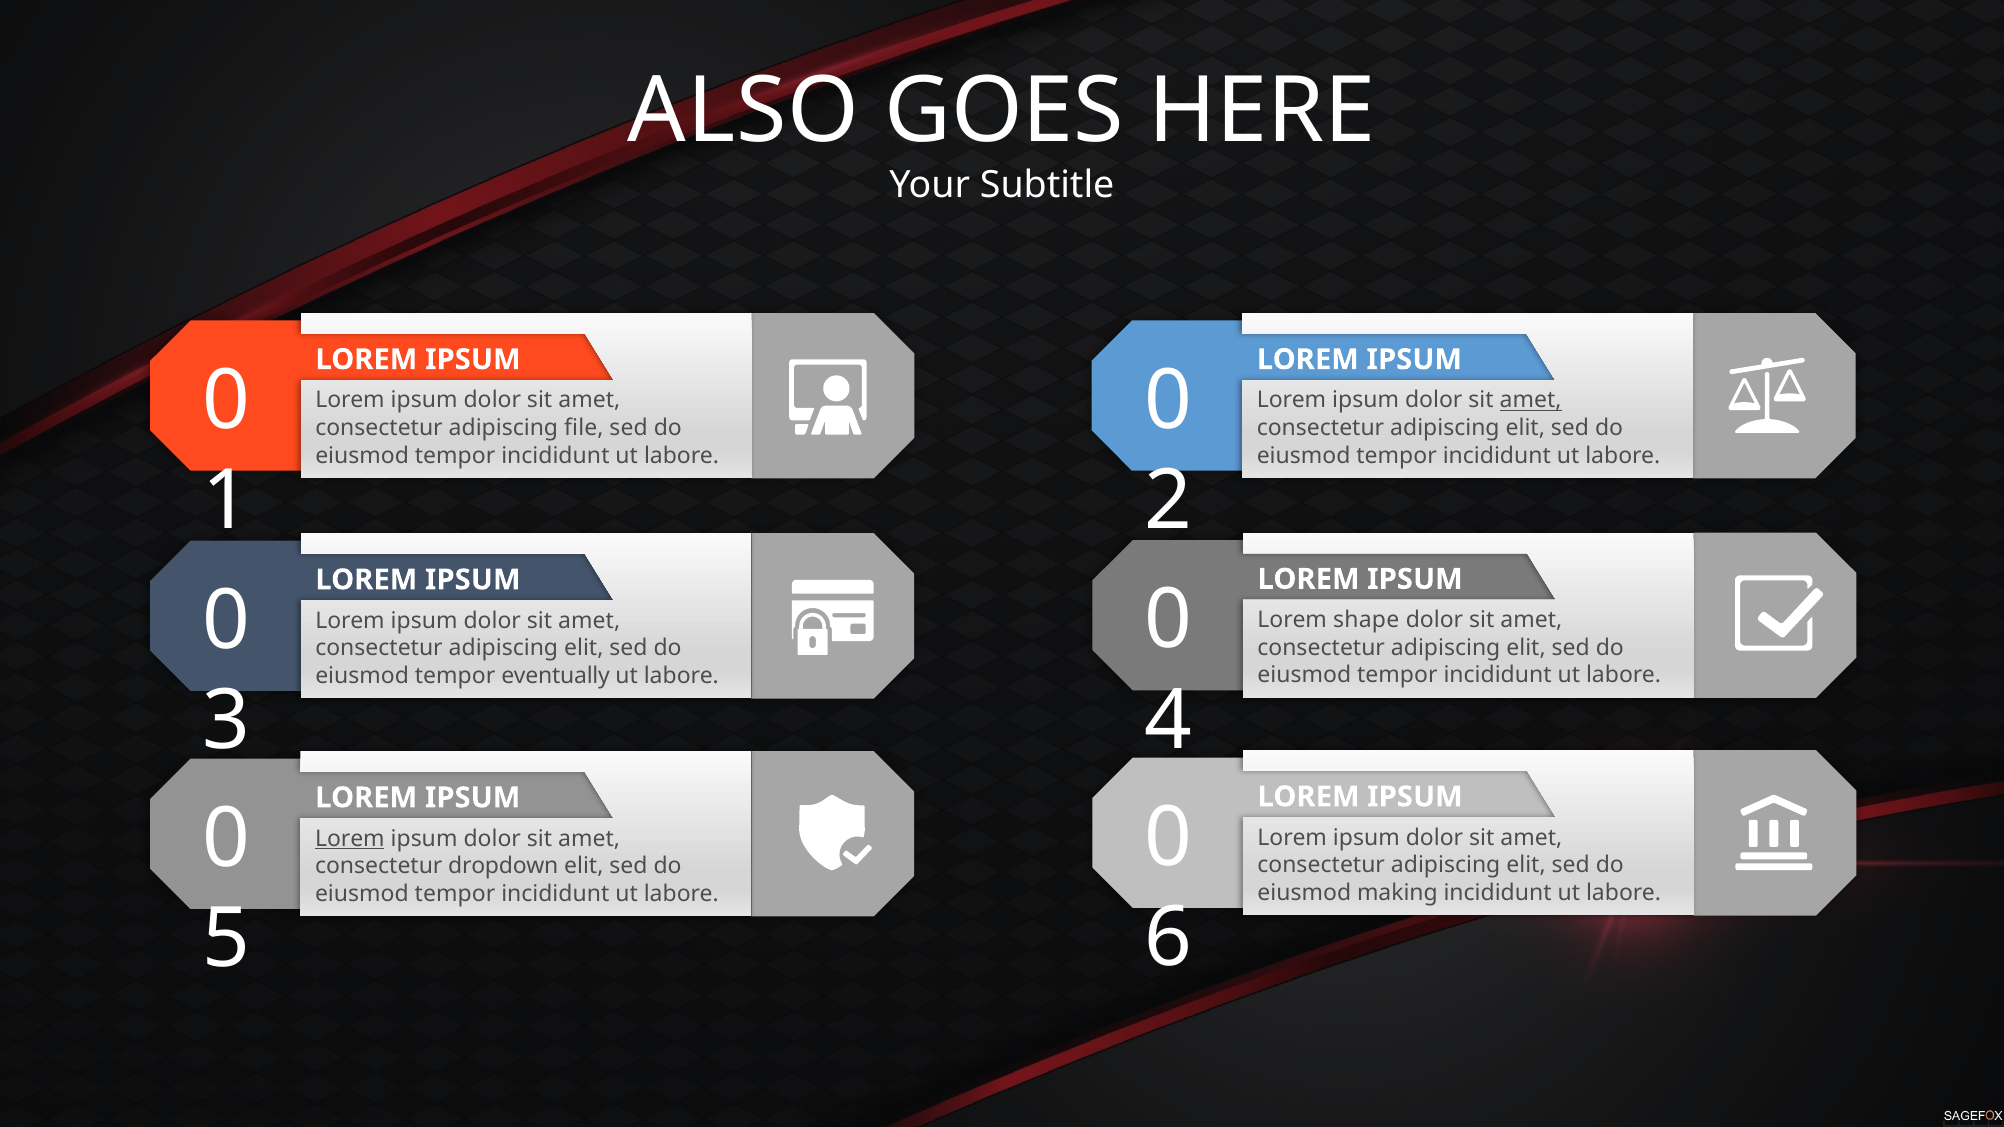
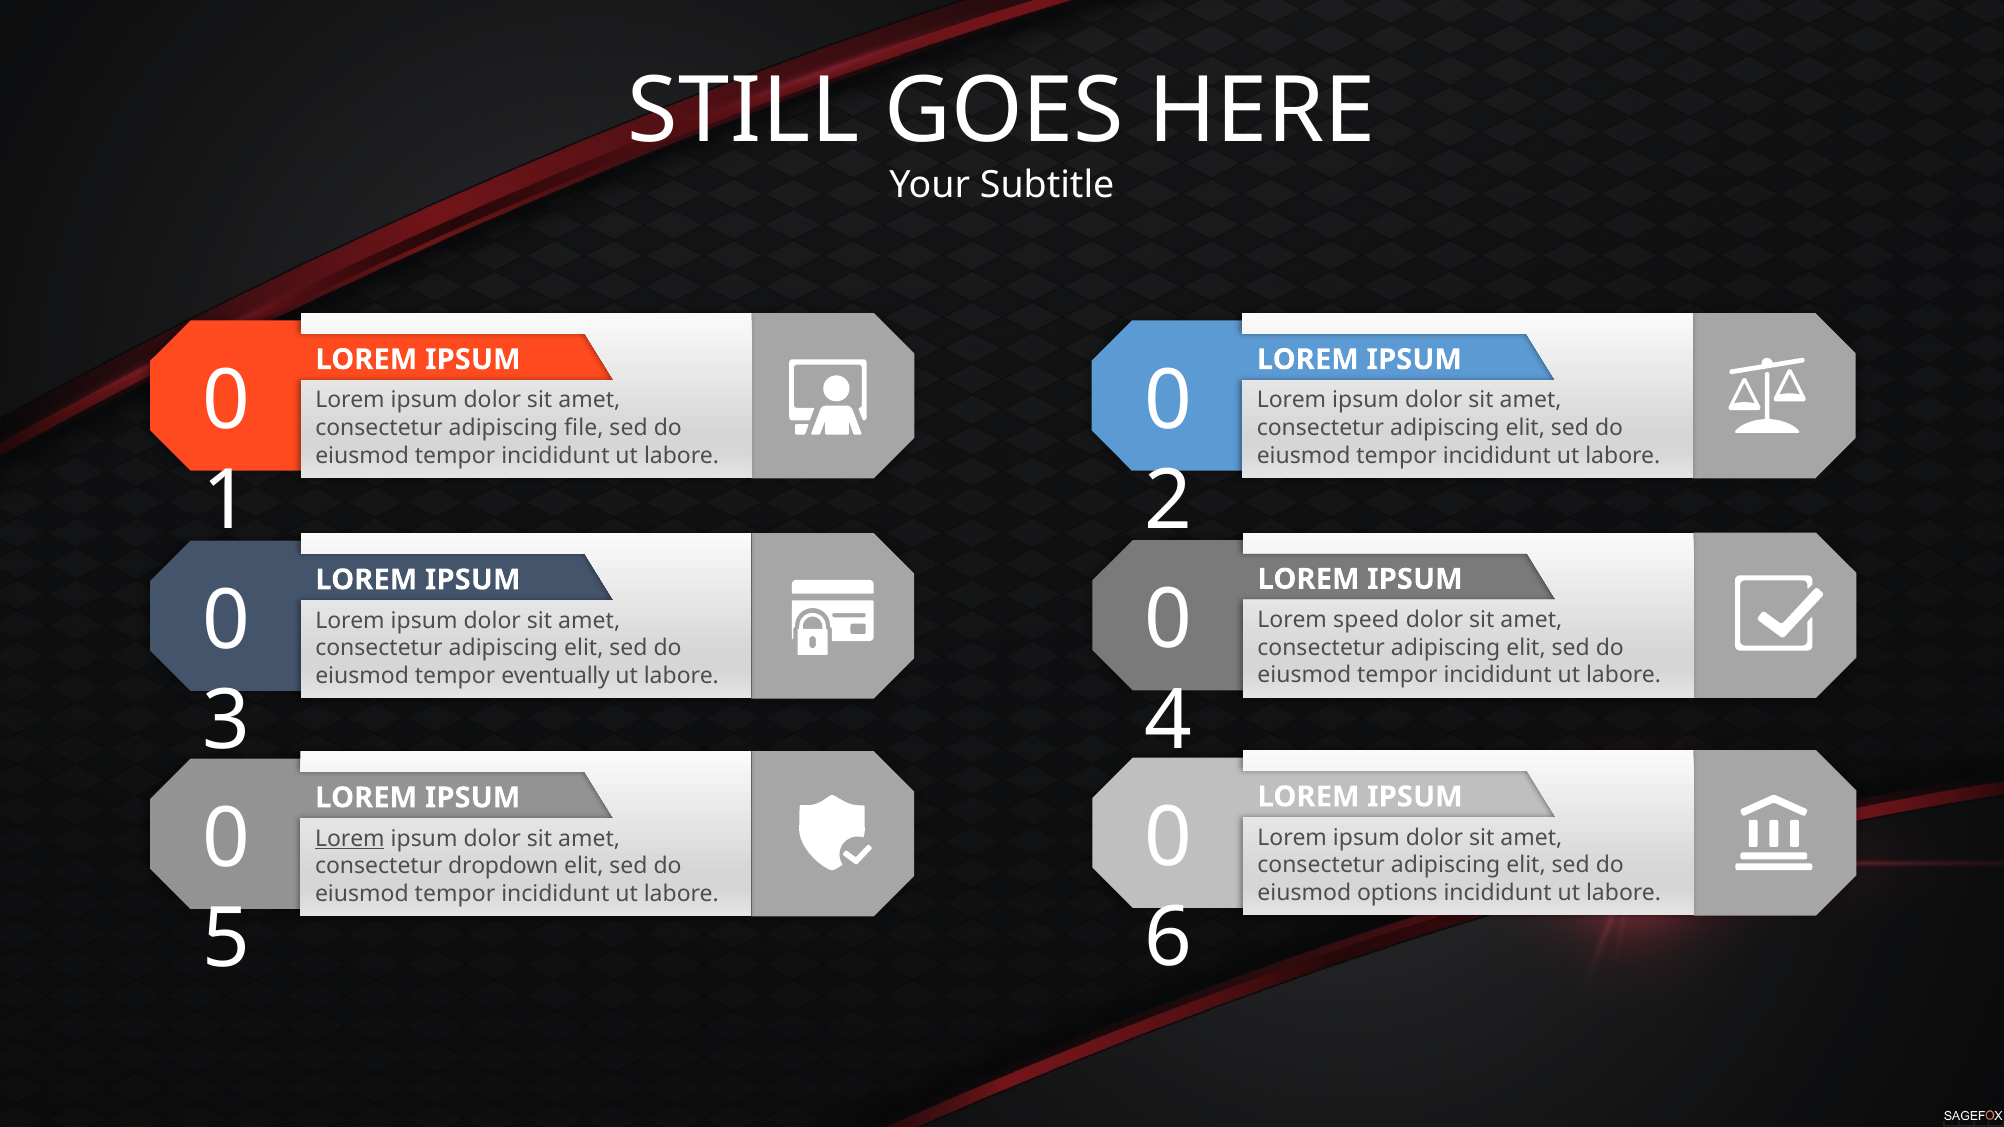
ALSO: ALSO -> STILL
amet at (1531, 400) underline: present -> none
shape: shape -> speed
making: making -> options
